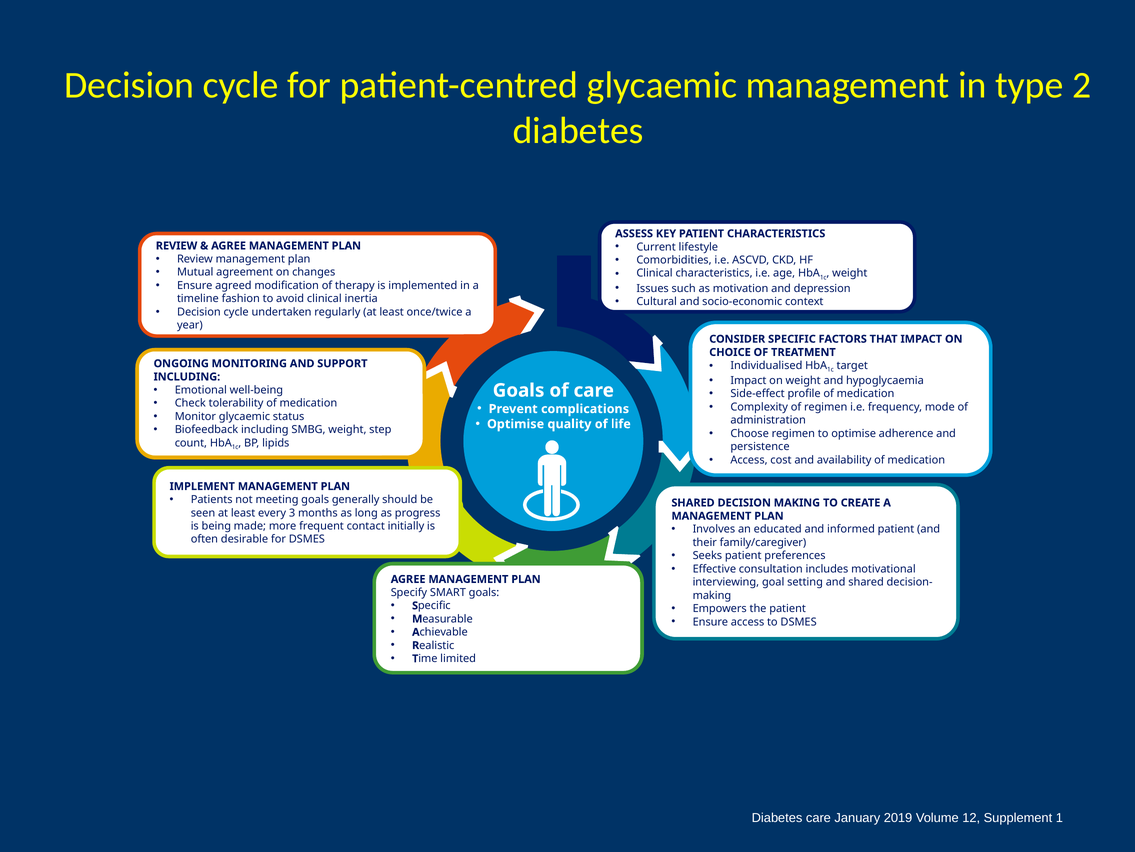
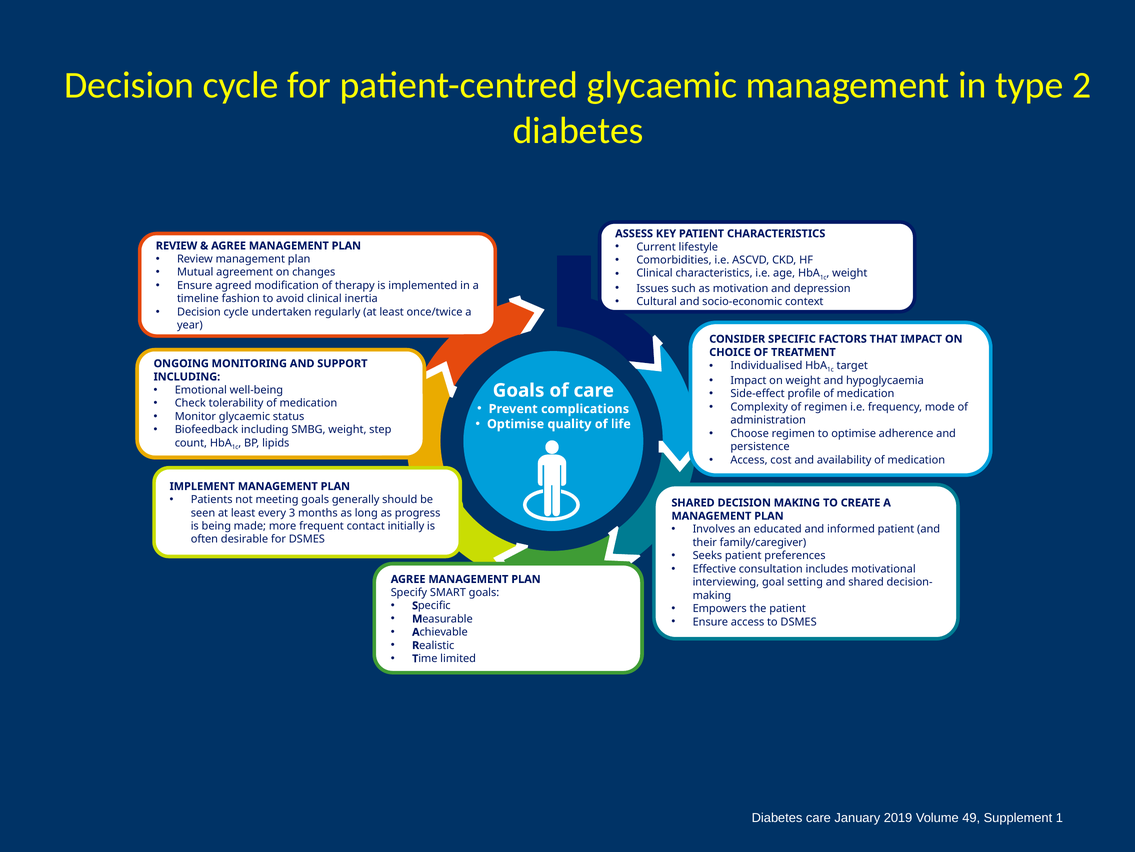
12: 12 -> 49
